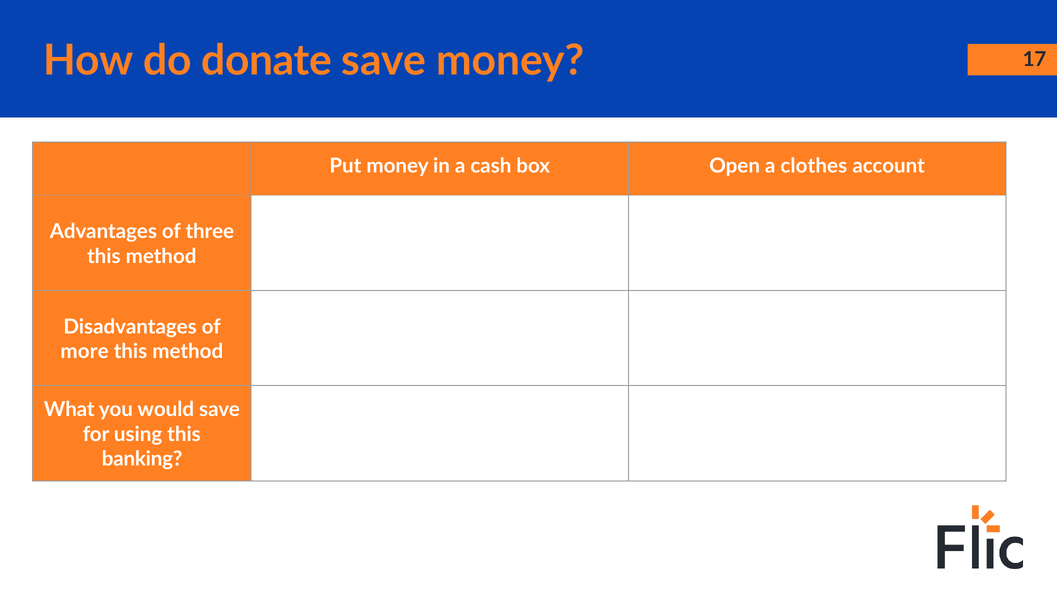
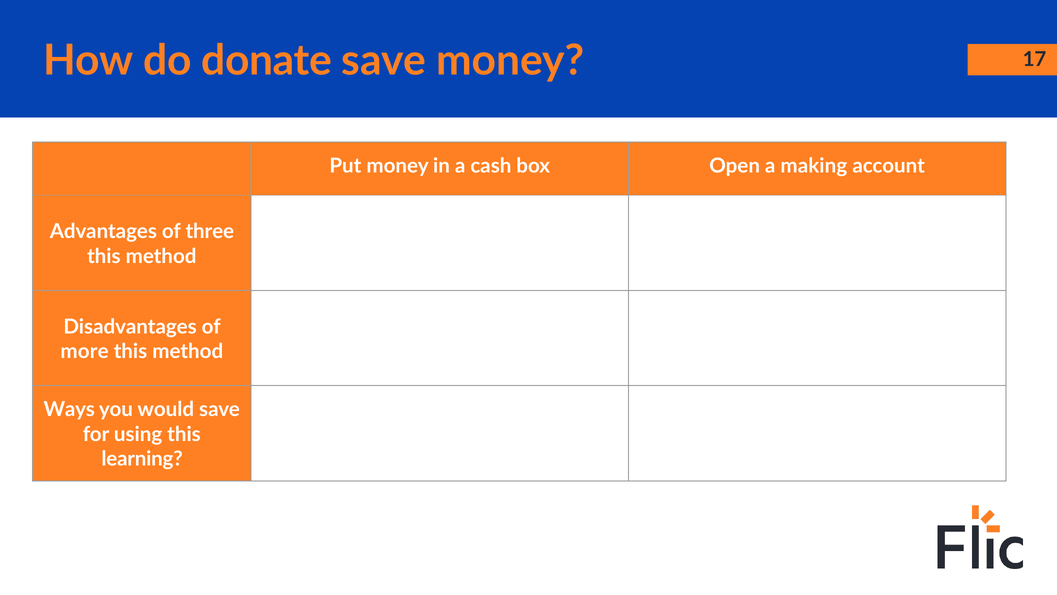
clothes: clothes -> making
What: What -> Ways
banking: banking -> learning
